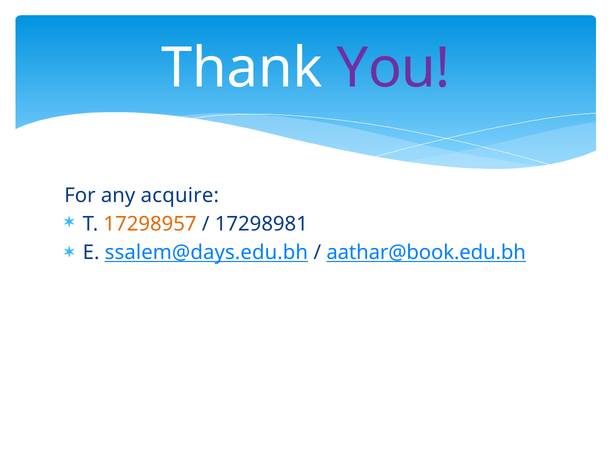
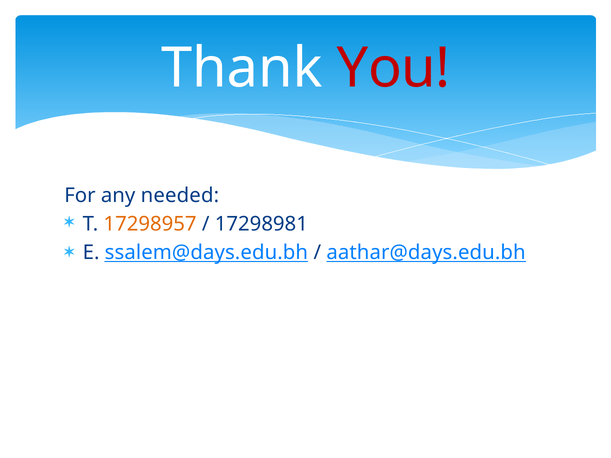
You colour: purple -> red
acquire: acquire -> needed
aathar@book.edu.bh: aathar@book.edu.bh -> aathar@days.edu.bh
